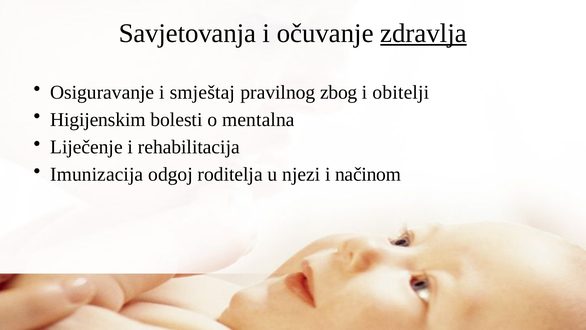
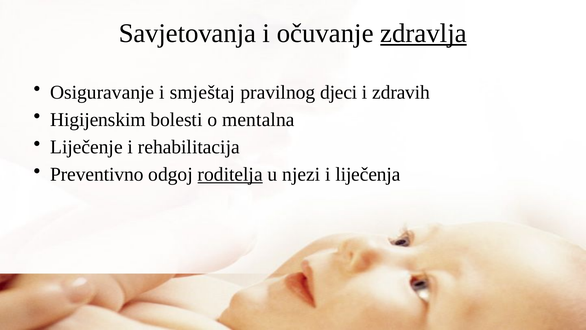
zbog: zbog -> djeci
obitelji: obitelji -> zdravih
Imunizacija: Imunizacija -> Preventivno
roditelja underline: none -> present
načinom: načinom -> liječenja
